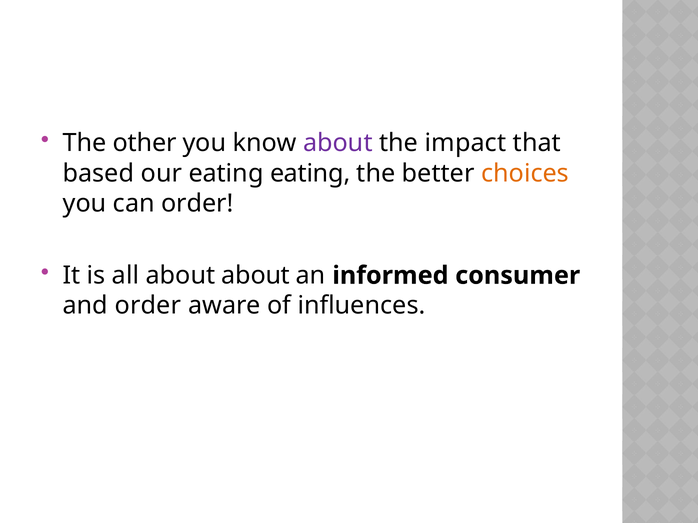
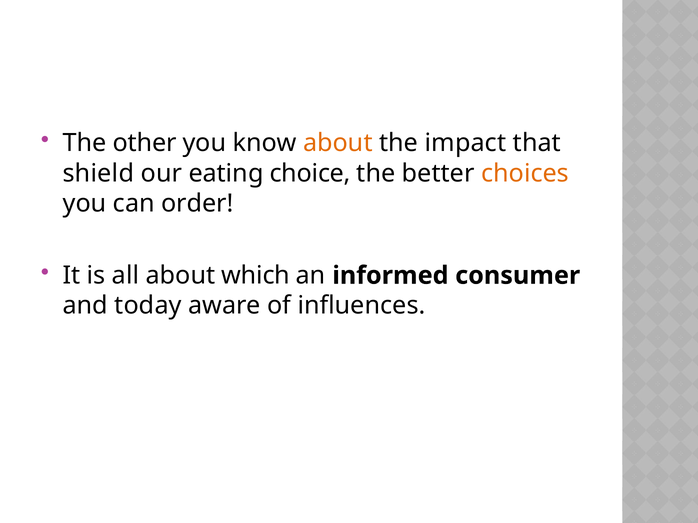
about at (338, 143) colour: purple -> orange
based: based -> shield
eating eating: eating -> choice
about about: about -> which
and order: order -> today
